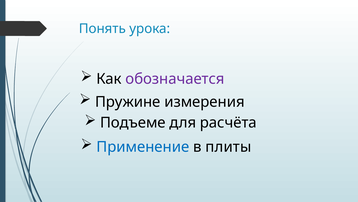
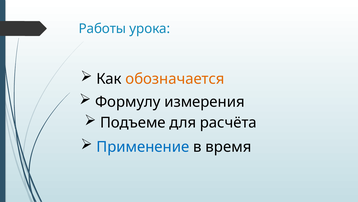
Понять: Понять -> Работы
обозначается colour: purple -> orange
Пружине: Пружине -> Формулу
плиты: плиты -> время
